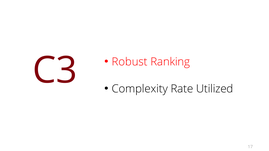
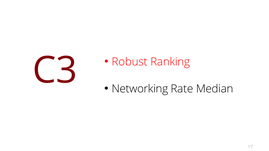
Complexity: Complexity -> Networking
Utilized: Utilized -> Median
